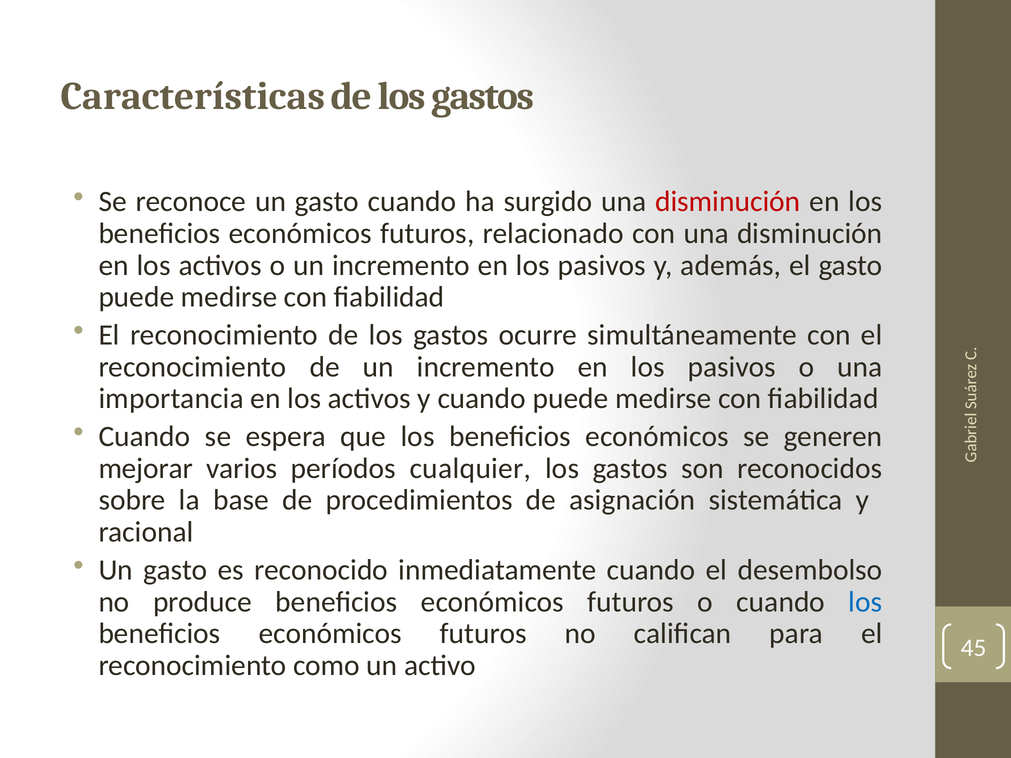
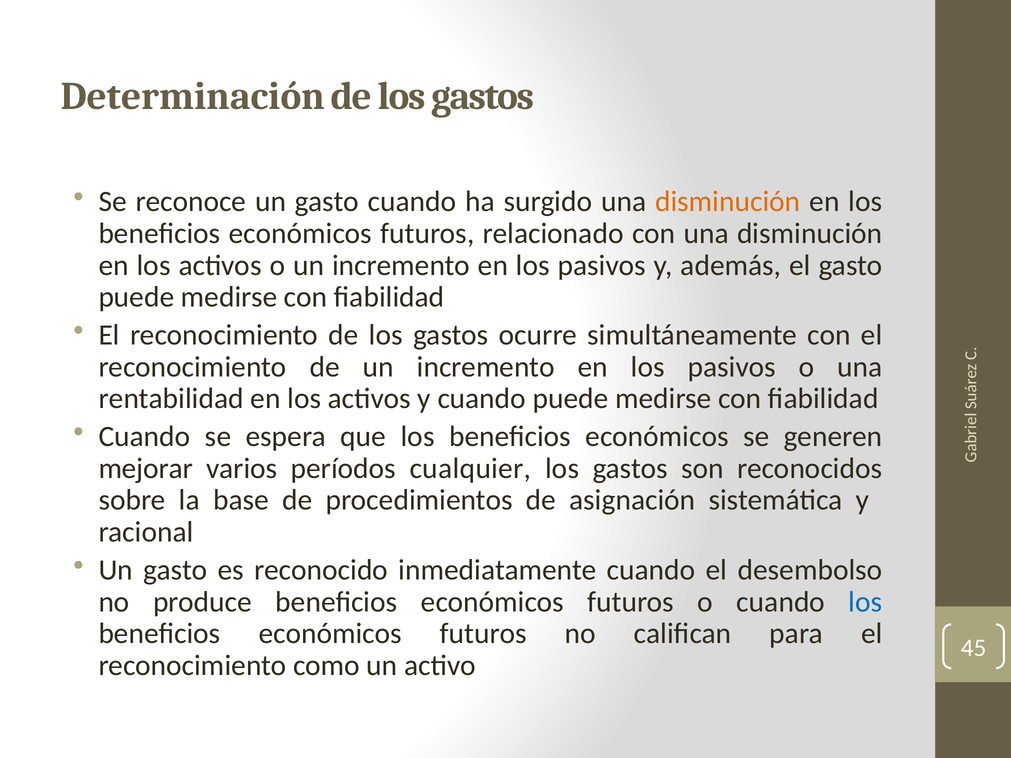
Características: Características -> Determinación
disminución at (728, 202) colour: red -> orange
importancia: importancia -> rentabilidad
